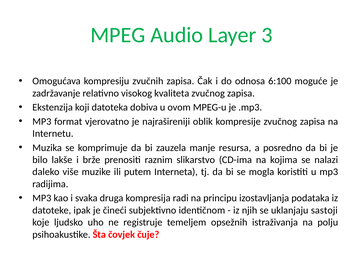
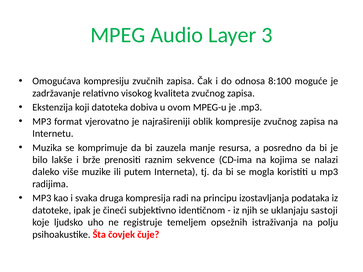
6:100: 6:100 -> 8:100
slikarstvo: slikarstvo -> sekvence
